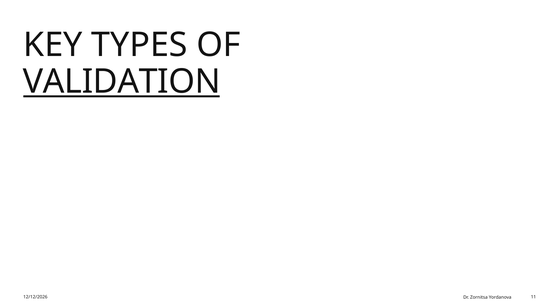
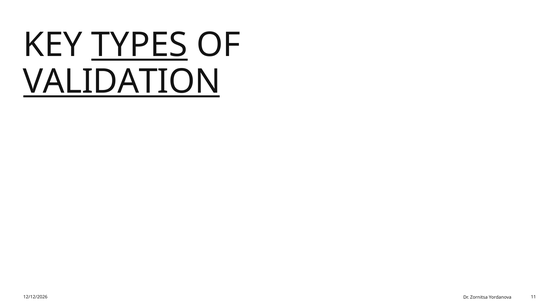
TYPES underline: none -> present
